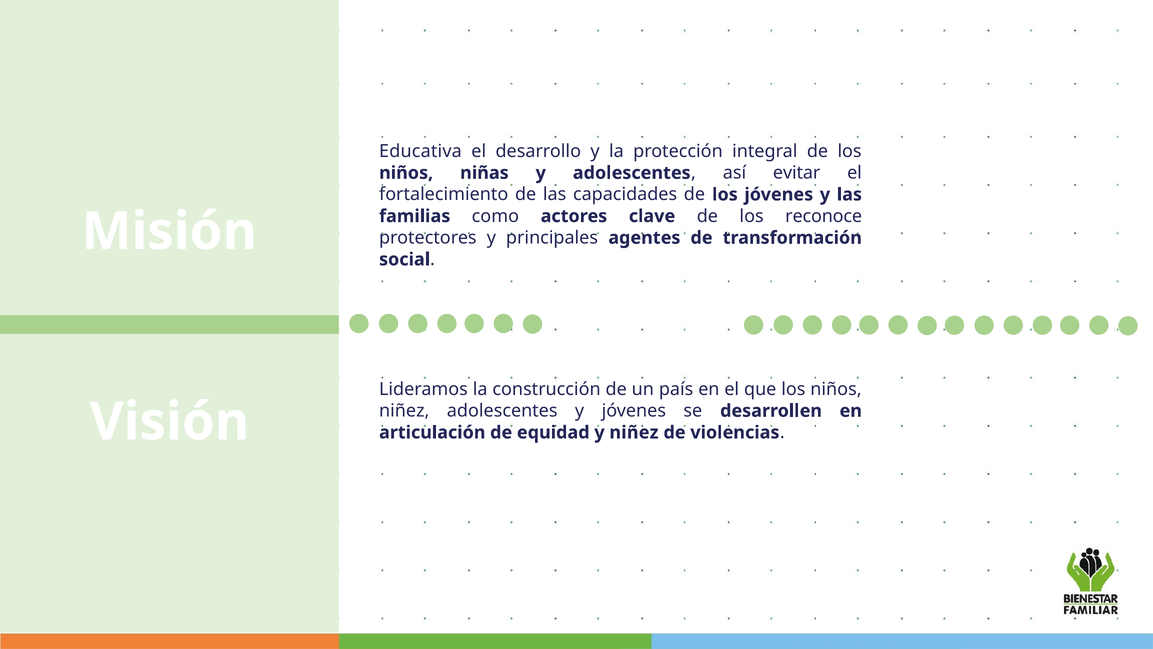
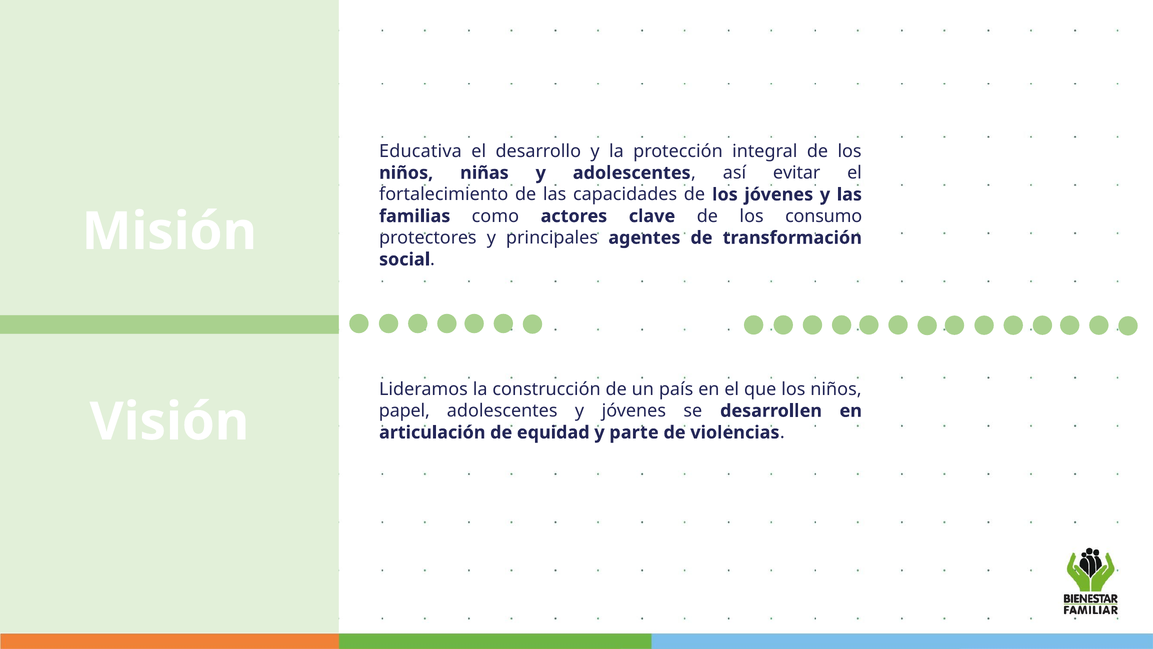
reconoce: reconoce -> consumo
niñez at (404, 411): niñez -> papel
y niñez: niñez -> parte
